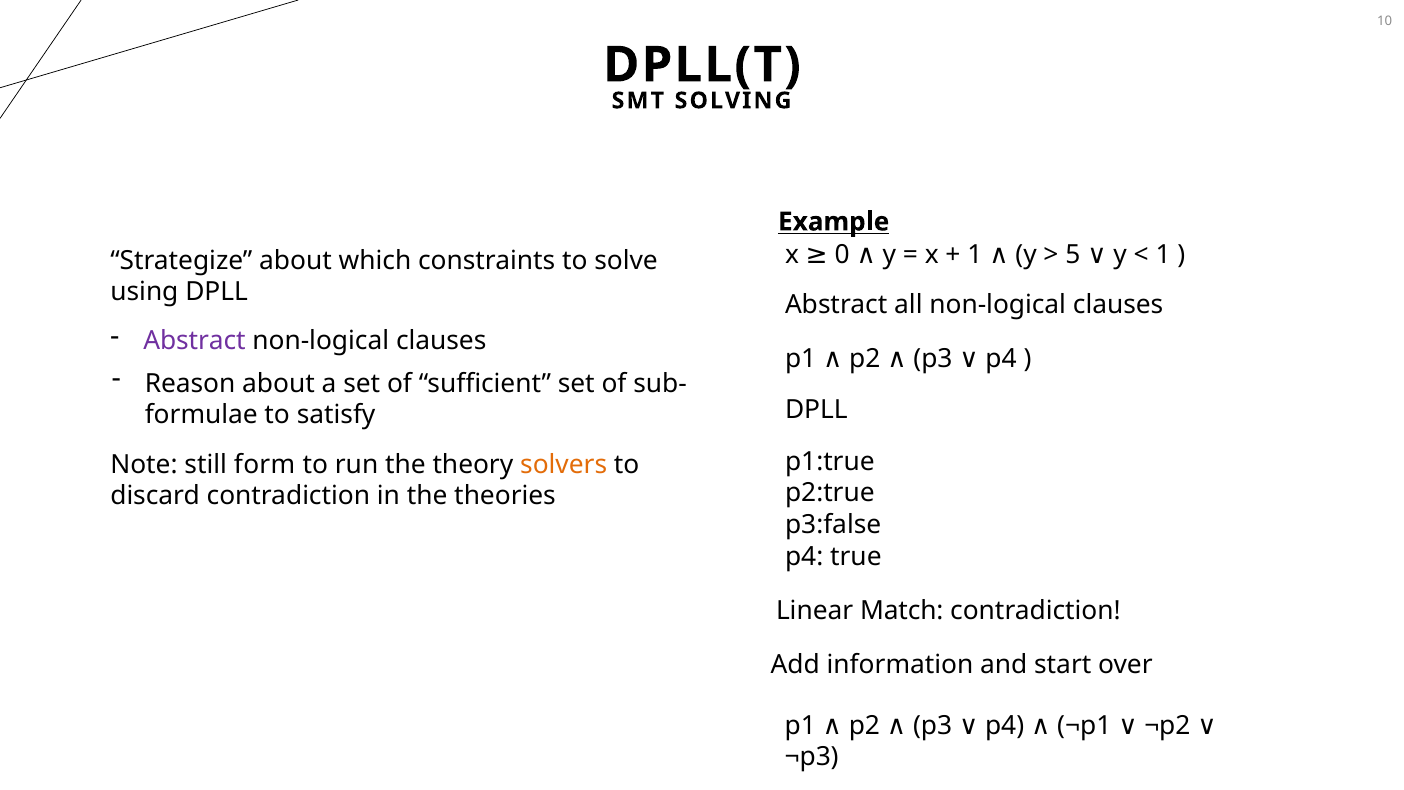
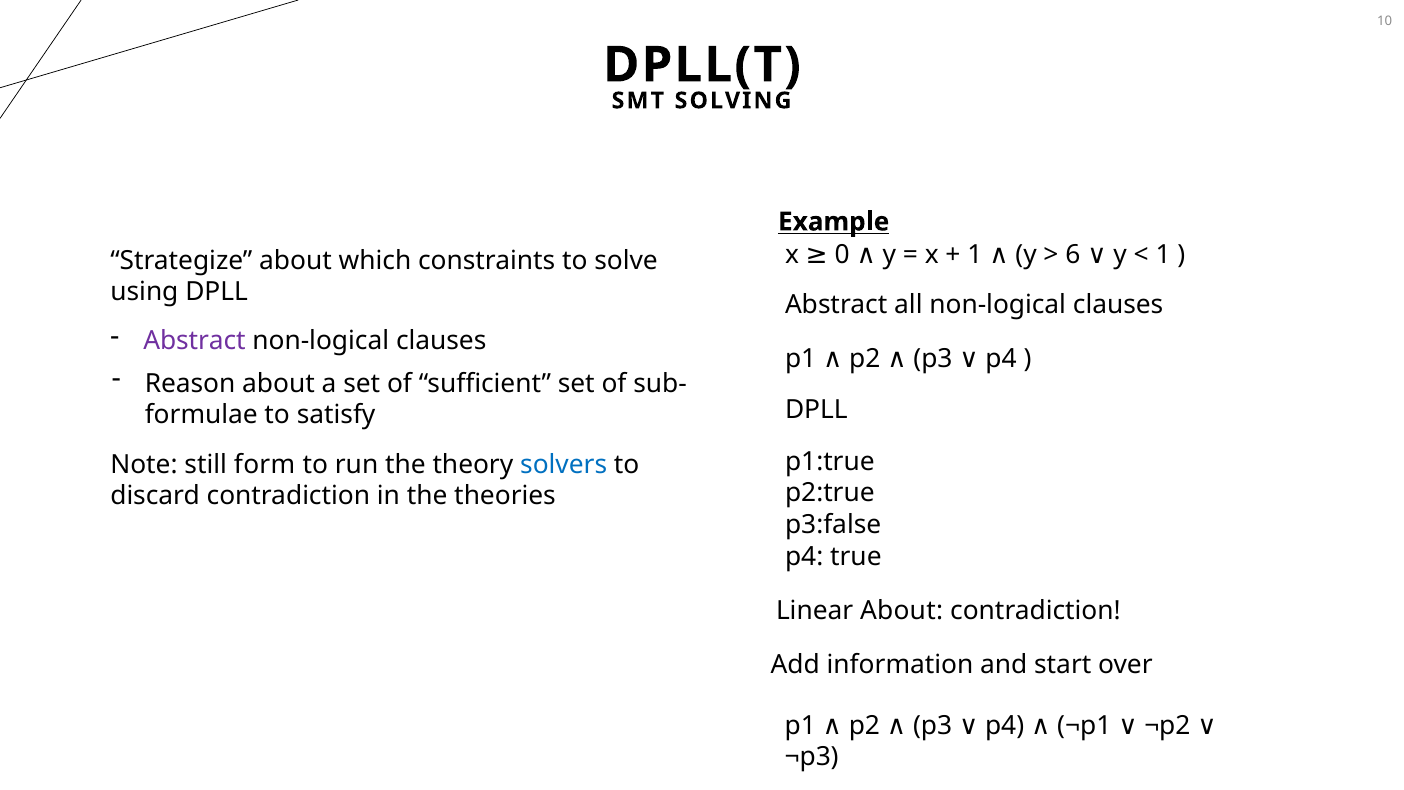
5: 5 -> 6
solvers colour: orange -> blue
Linear Match: Match -> About
